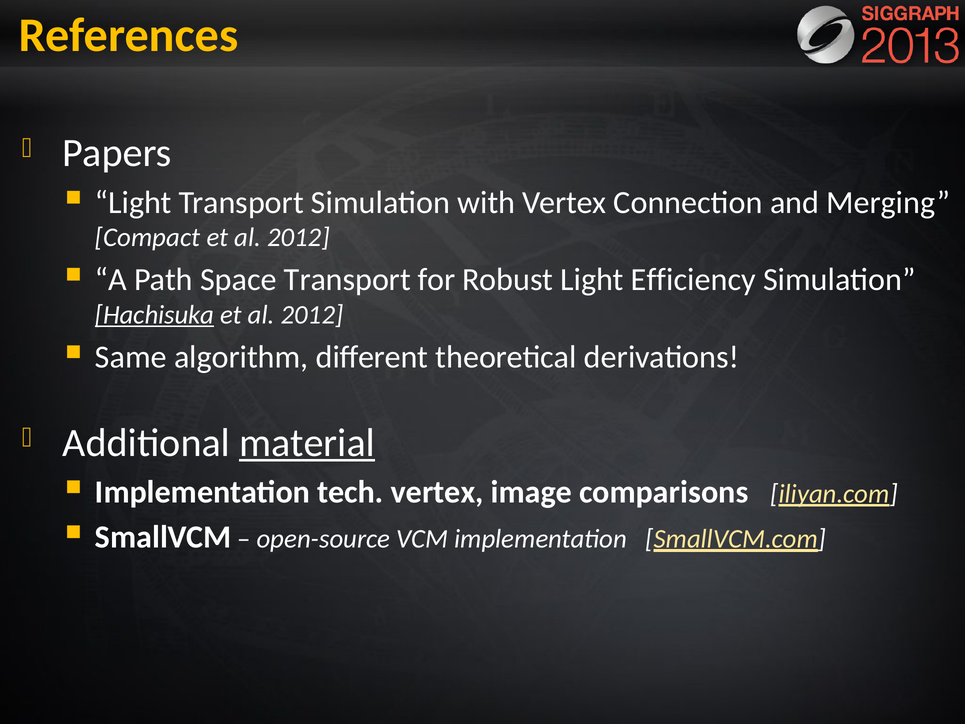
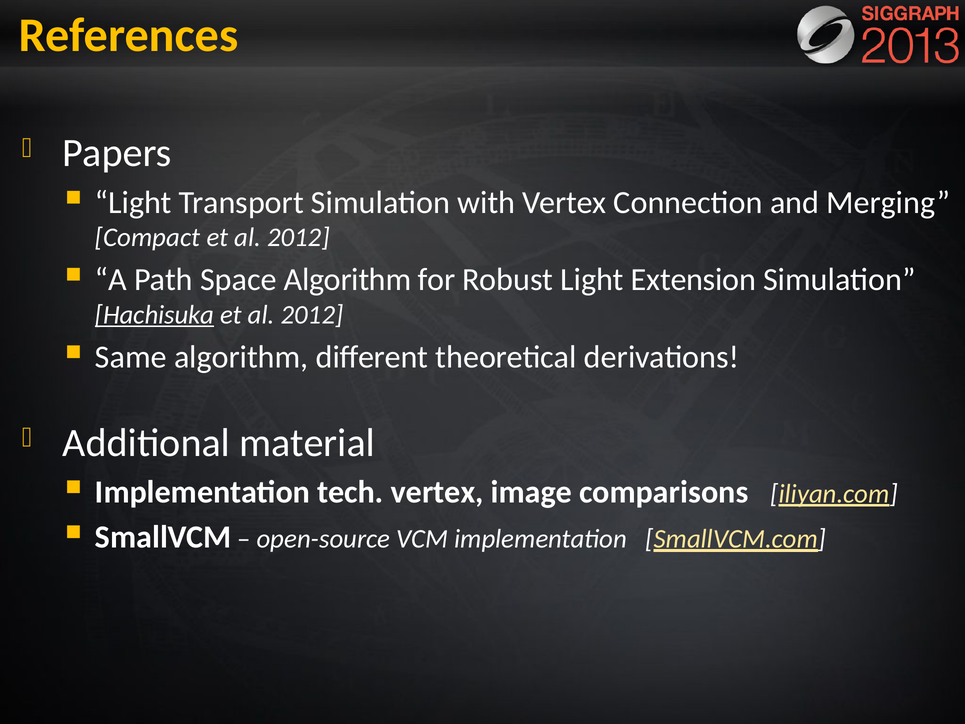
Space Transport: Transport -> Algorithm
Efficiency: Efficiency -> Extension
material underline: present -> none
